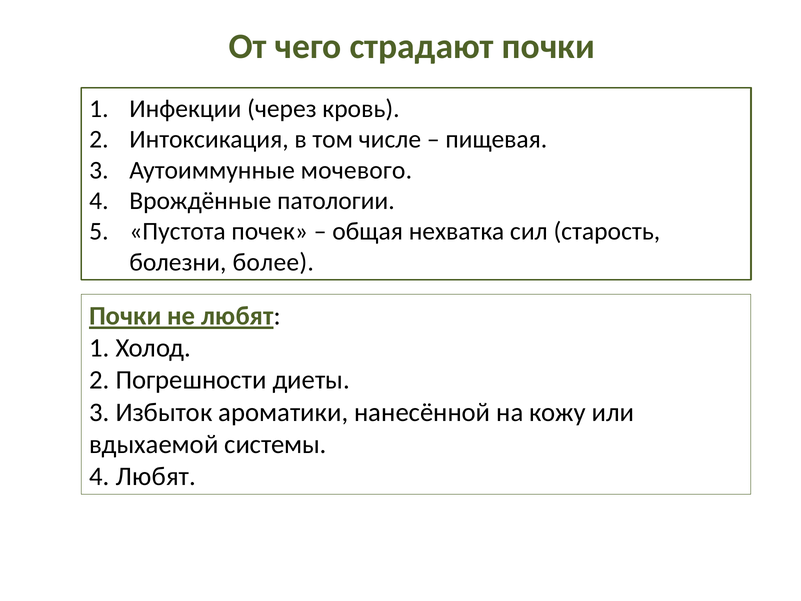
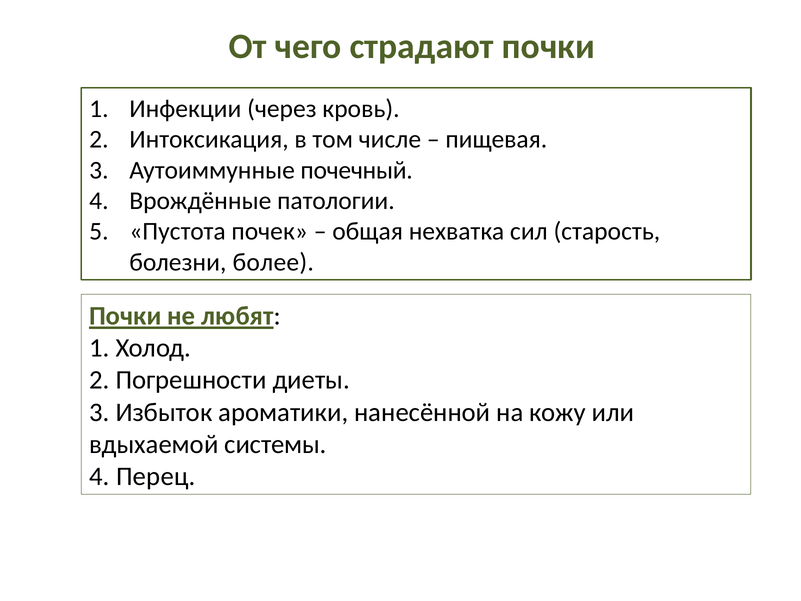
мочевого: мочевого -> почечный
4 Любят: Любят -> Перец
